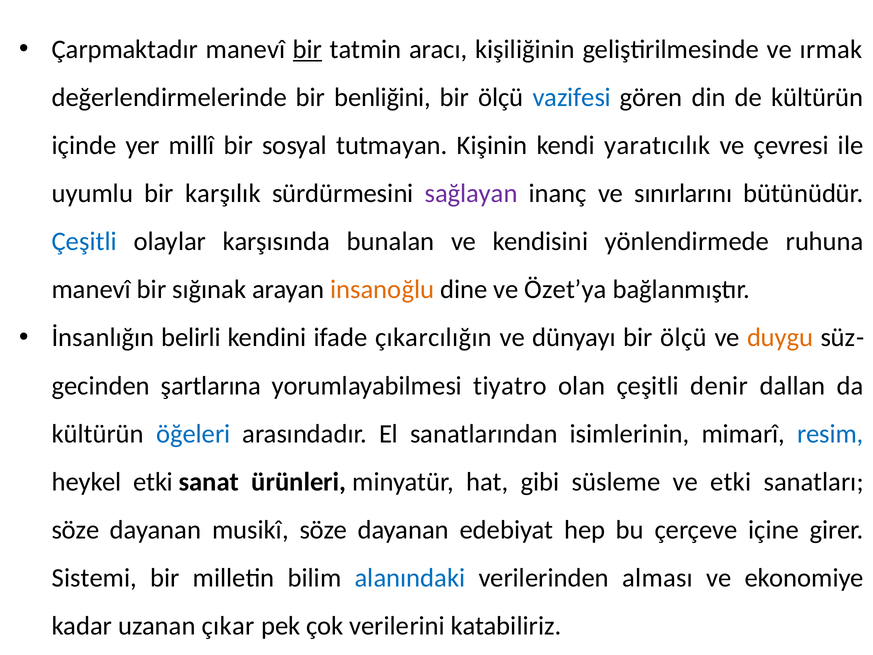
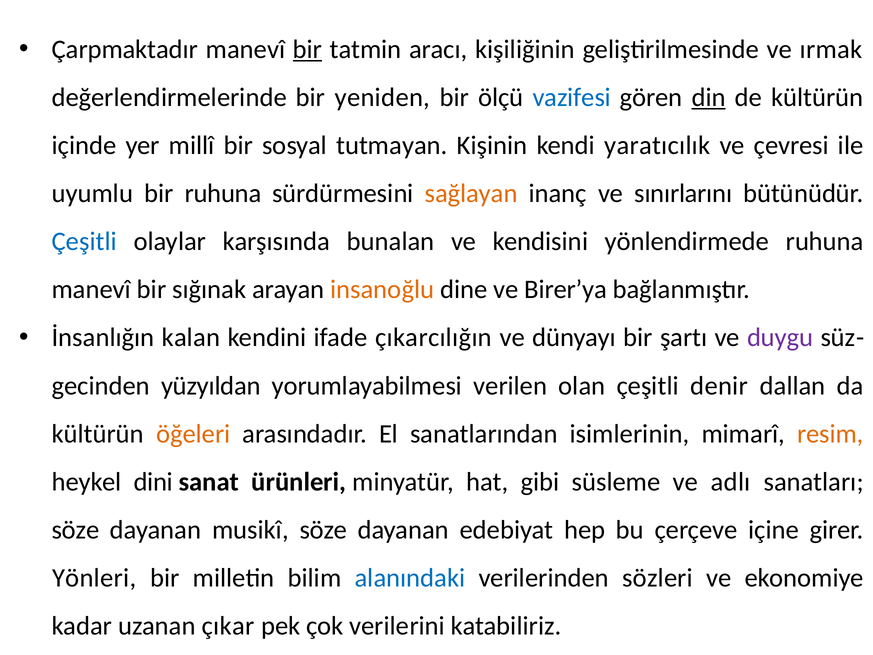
benliğini: benliğini -> yeniden
din underline: none -> present
bir karşılık: karşılık -> ruhuna
sağlayan colour: purple -> orange
Özet’ya: Özet’ya -> Birer’ya
belirli: belirli -> kalan
dünyayı bir ölçü: ölçü -> şartı
duygu colour: orange -> purple
şartlarına: şartlarına -> yüzyıldan
tiyatro: tiyatro -> verilen
öğeleri colour: blue -> orange
resim colour: blue -> orange
heykel etki: etki -> dini
ve etki: etki -> adlı
Sistemi: Sistemi -> Yönleri
alması: alması -> sözleri
